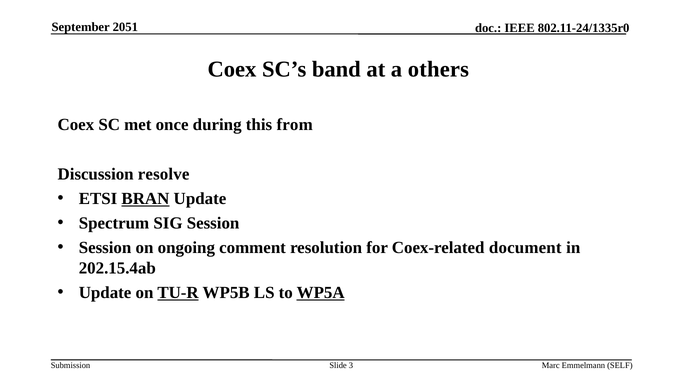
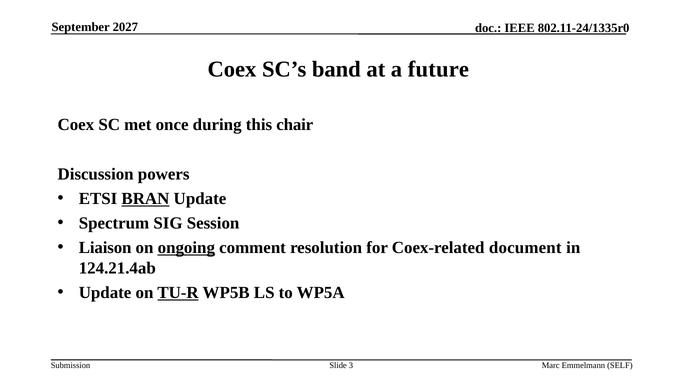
2051: 2051 -> 2027
others: others -> future
from: from -> chair
resolve: resolve -> powers
Session at (105, 248): Session -> Liaison
ongoing underline: none -> present
202.15.4ab: 202.15.4ab -> 124.21.4ab
WP5A underline: present -> none
